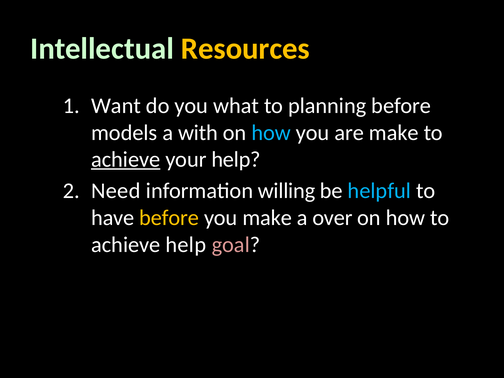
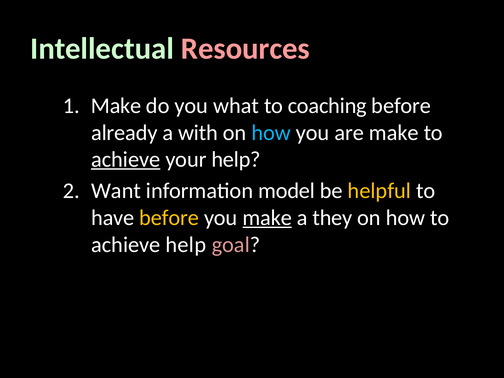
Resources colour: yellow -> pink
Want at (116, 106): Want -> Make
planning: planning -> coaching
models: models -> already
Need: Need -> Want
willing: willing -> model
helpful colour: light blue -> yellow
make at (267, 218) underline: none -> present
over: over -> they
